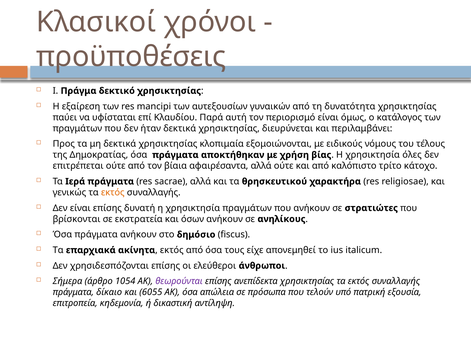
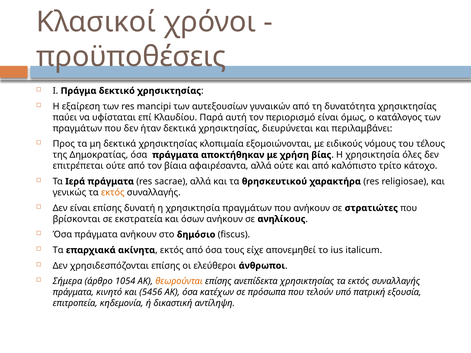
θεωρούνται colour: purple -> orange
δίκαιο: δίκαιο -> κινητό
6055: 6055 -> 5456
απώλεια: απώλεια -> κατέχων
